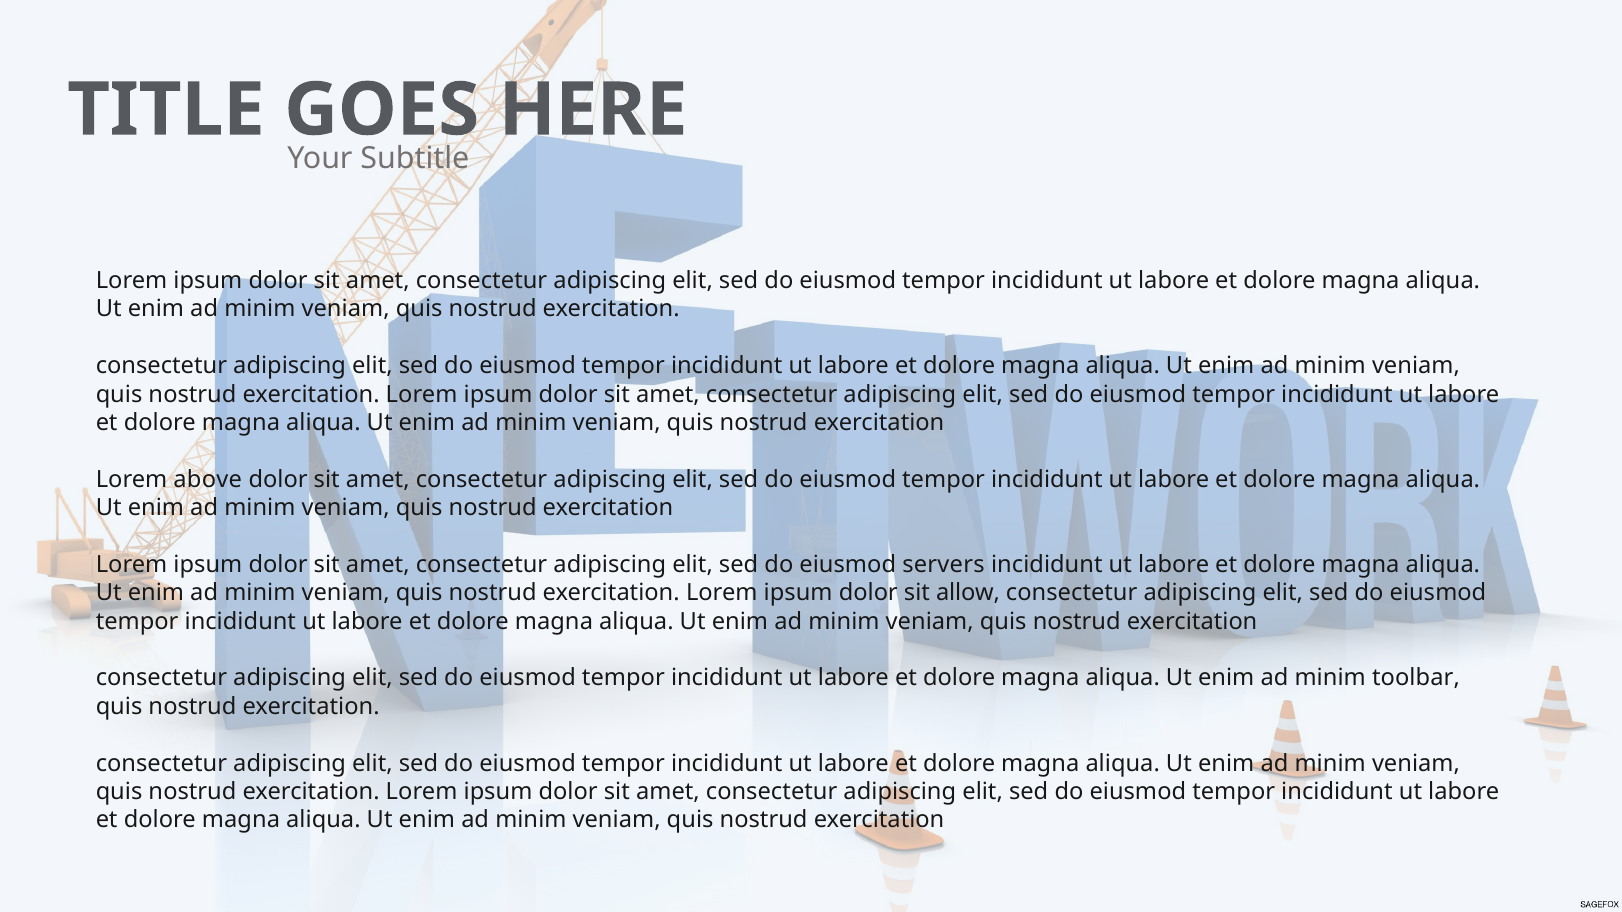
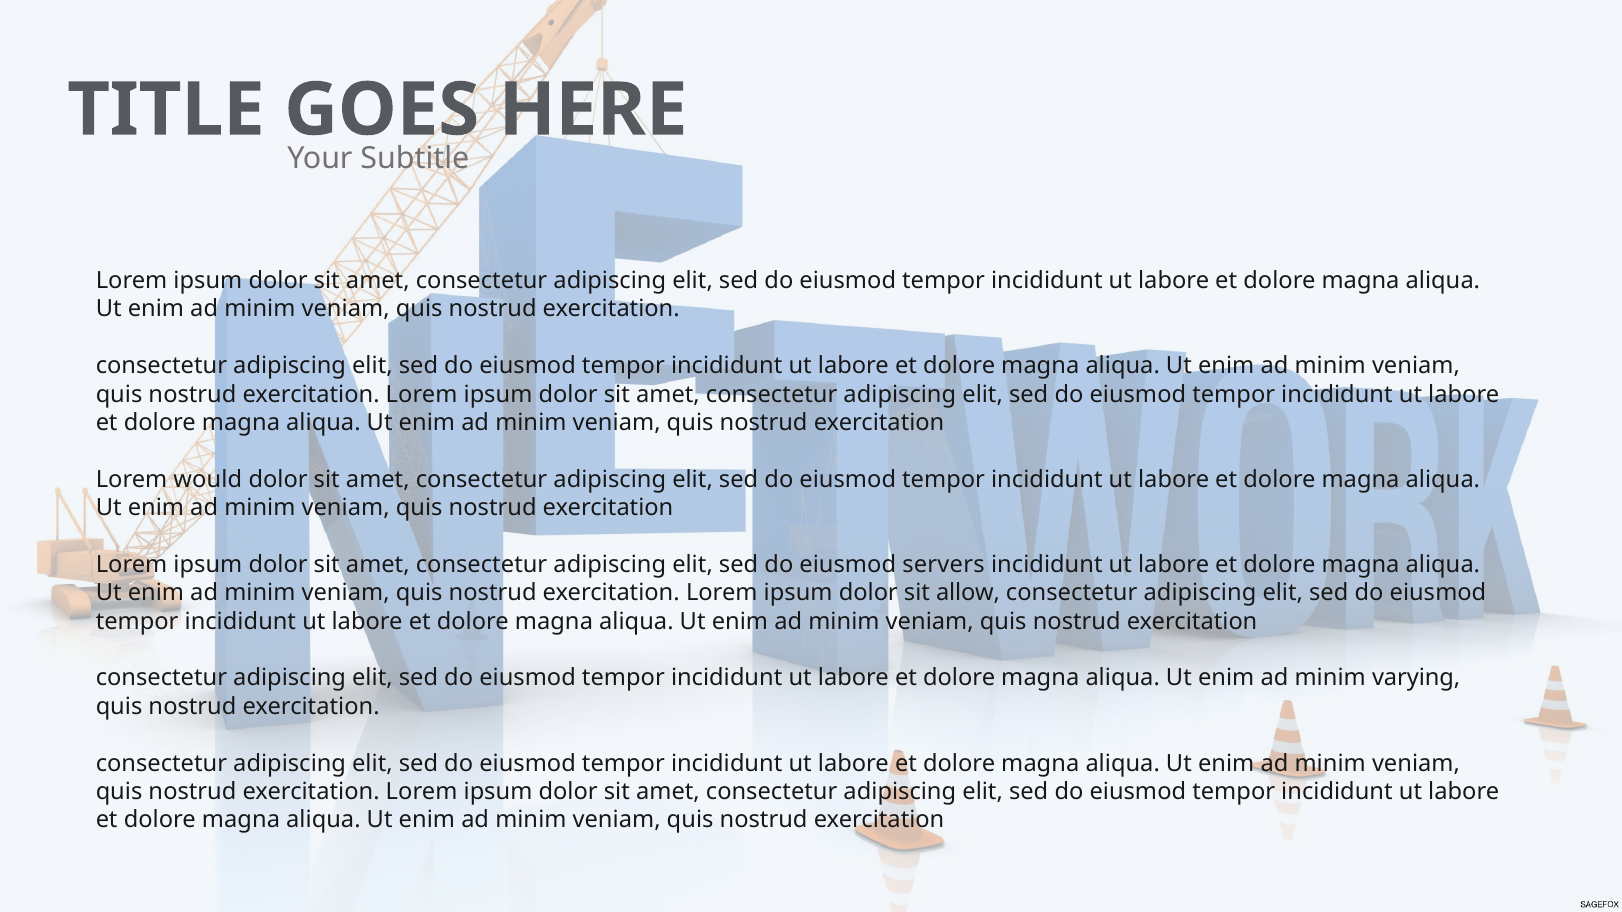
above: above -> would
toolbar: toolbar -> varying
